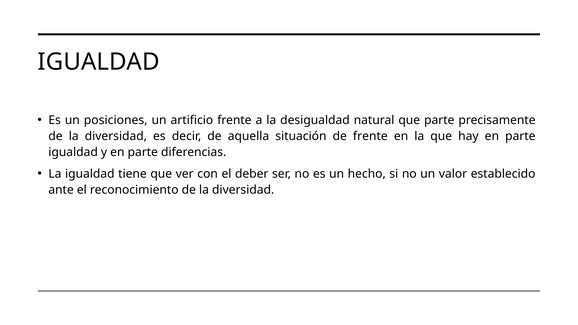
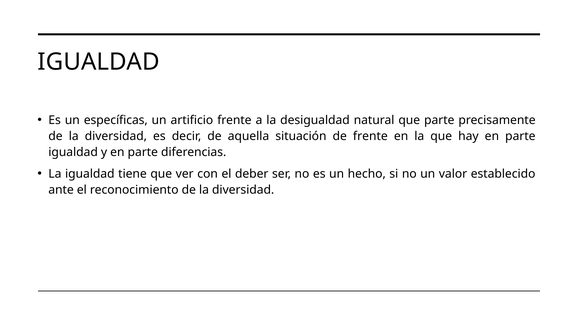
posiciones: posiciones -> específicas
